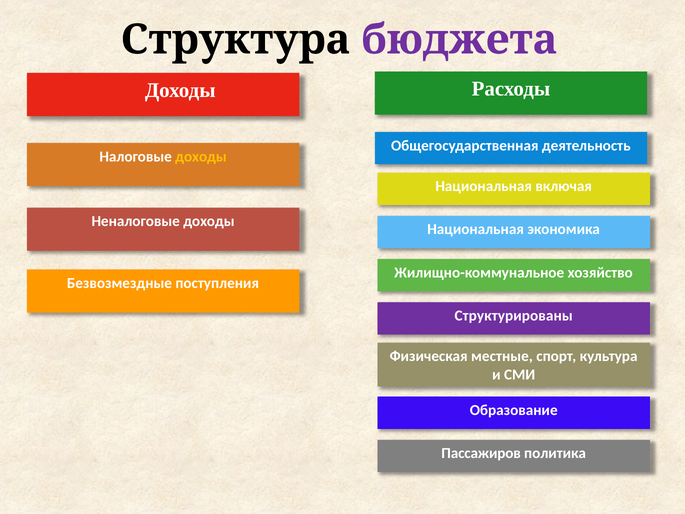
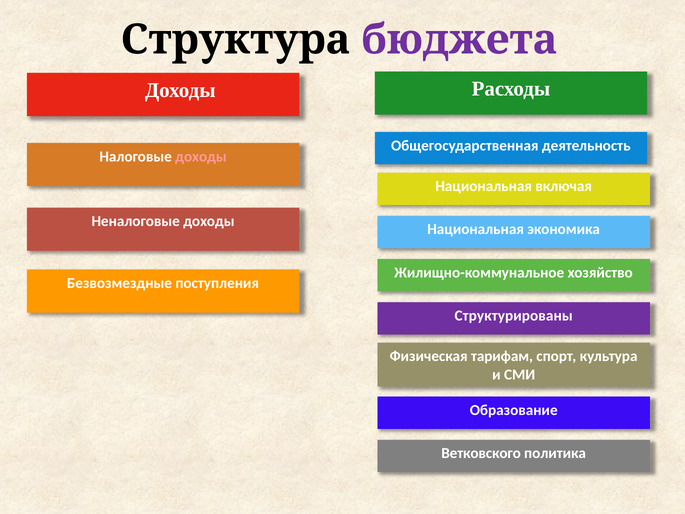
доходы at (201, 157) colour: yellow -> pink
местные: местные -> тарифам
Пассажиров: Пассажиров -> Ветковского
